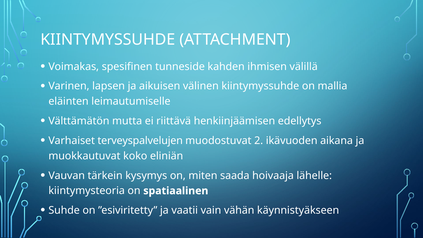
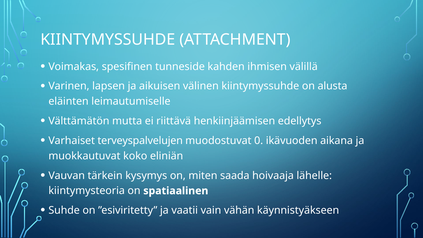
mallia: mallia -> alusta
2: 2 -> 0
